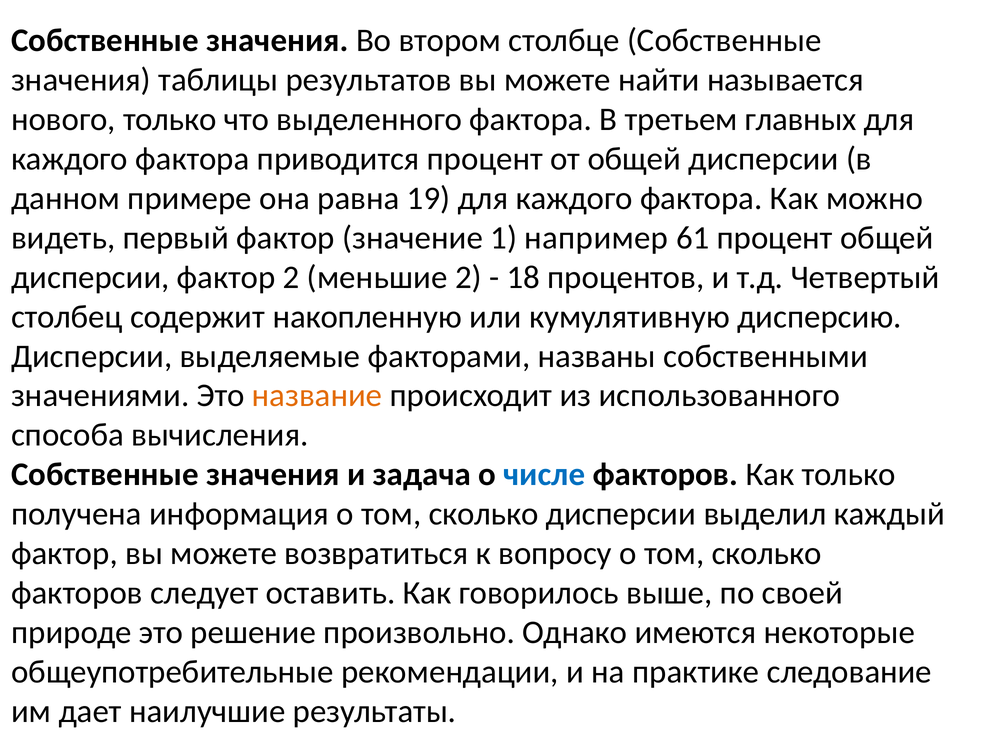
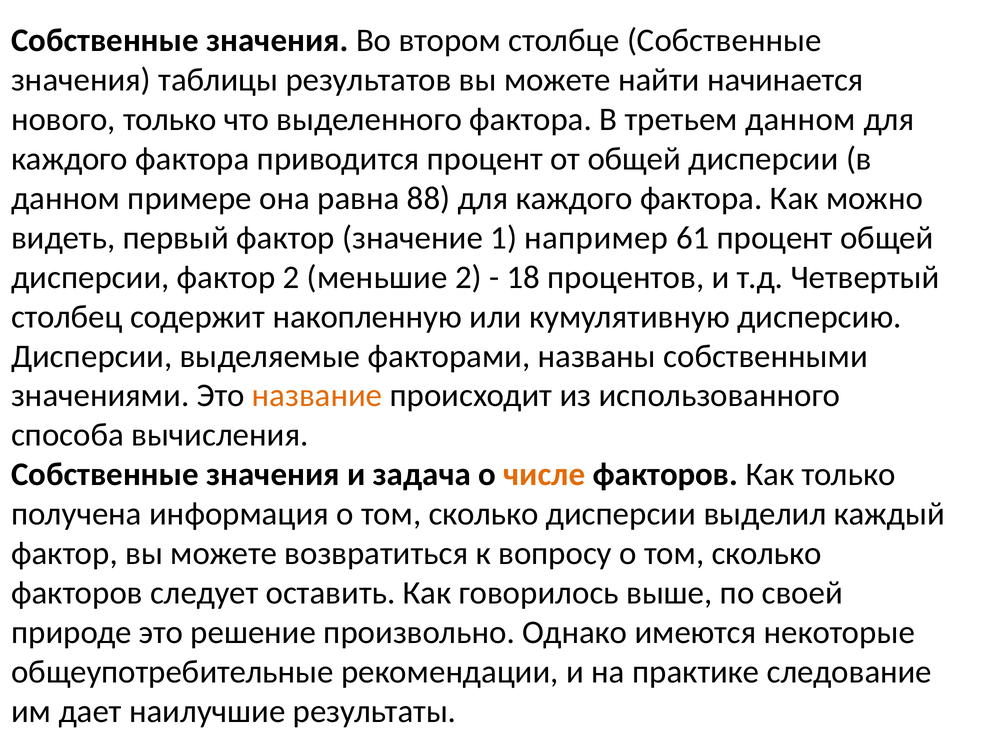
называется: называется -> начинается
третьем главных: главных -> данном
19: 19 -> 88
числе colour: blue -> orange
